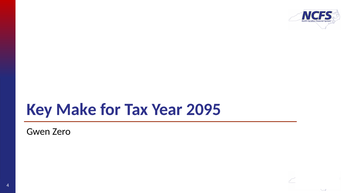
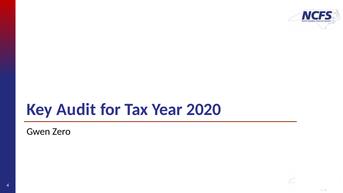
Make: Make -> Audit
2095: 2095 -> 2020
